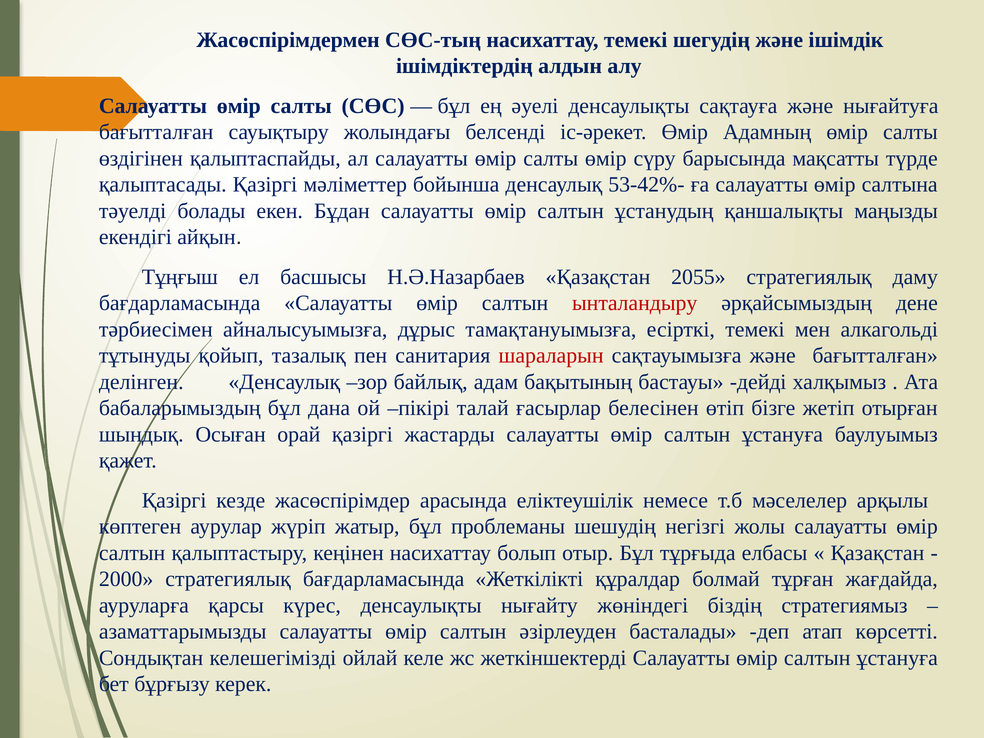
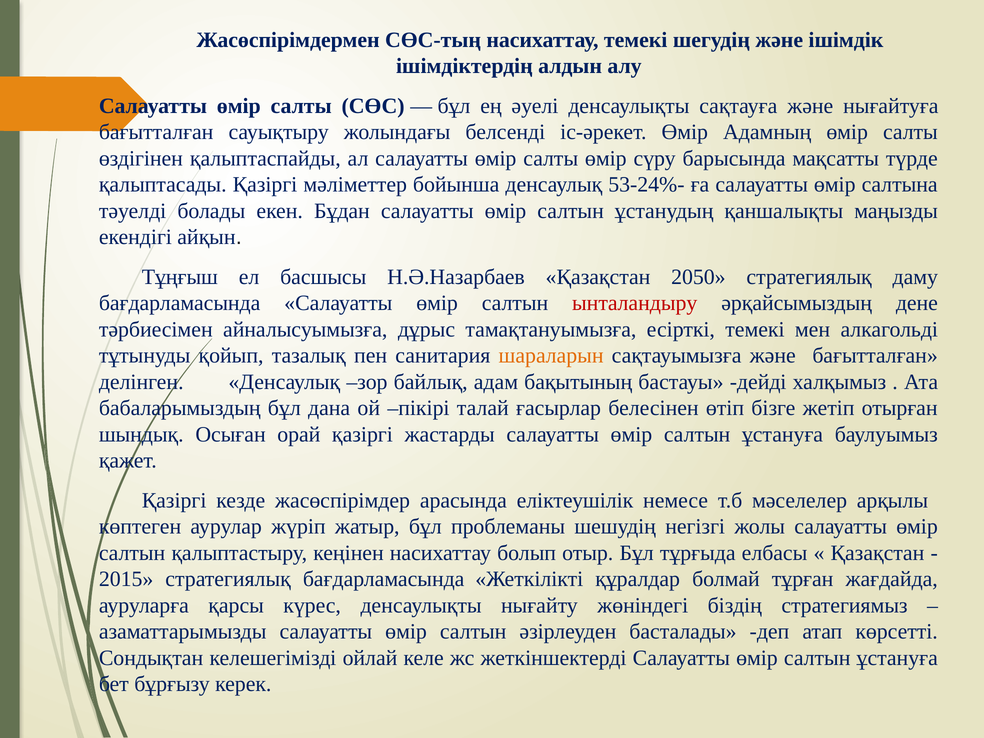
53-42%-: 53-42%- -> 53-24%-
2055: 2055 -> 2050
шараларын colour: red -> orange
2000: 2000 -> 2015
